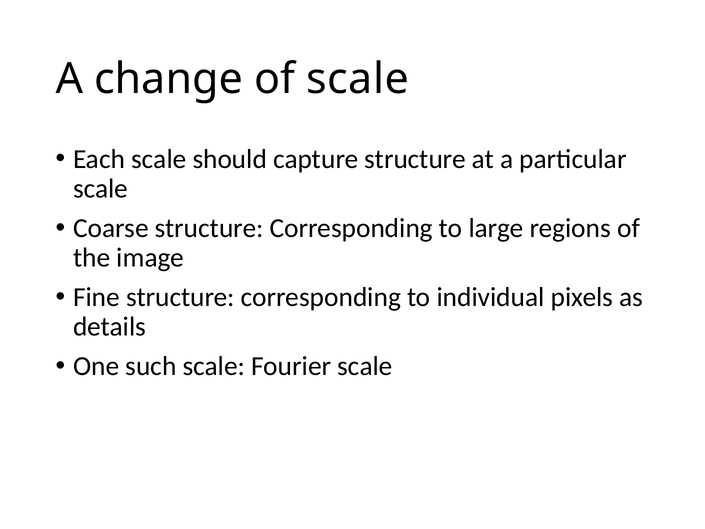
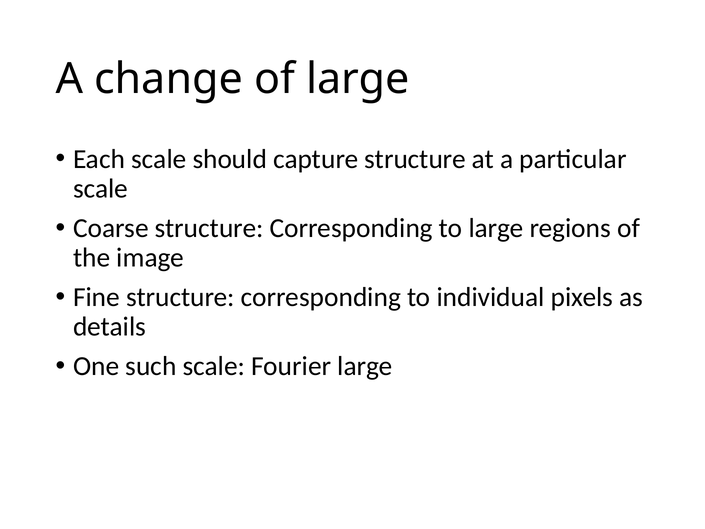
of scale: scale -> large
Fourier scale: scale -> large
